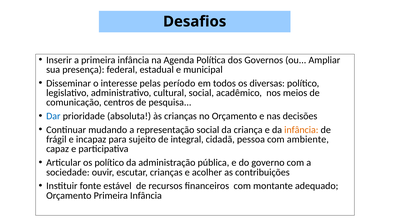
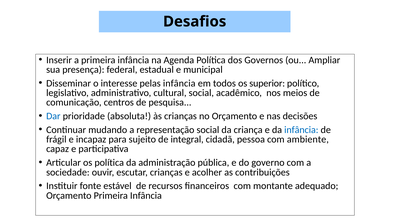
pelas período: período -> infância
diversas: diversas -> superior
infância at (301, 130) colour: orange -> blue
os político: político -> política
